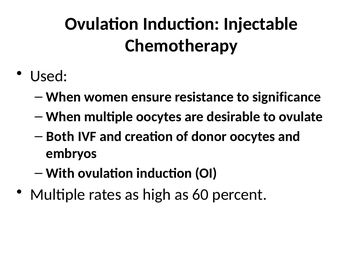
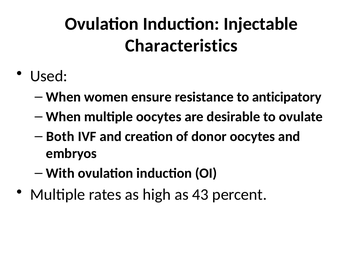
Chemotherapy: Chemotherapy -> Characteristics
significance: significance -> anticipatory
60: 60 -> 43
